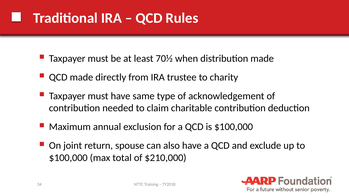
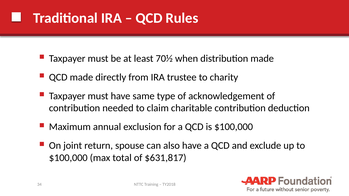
$210,000: $210,000 -> $631,817
